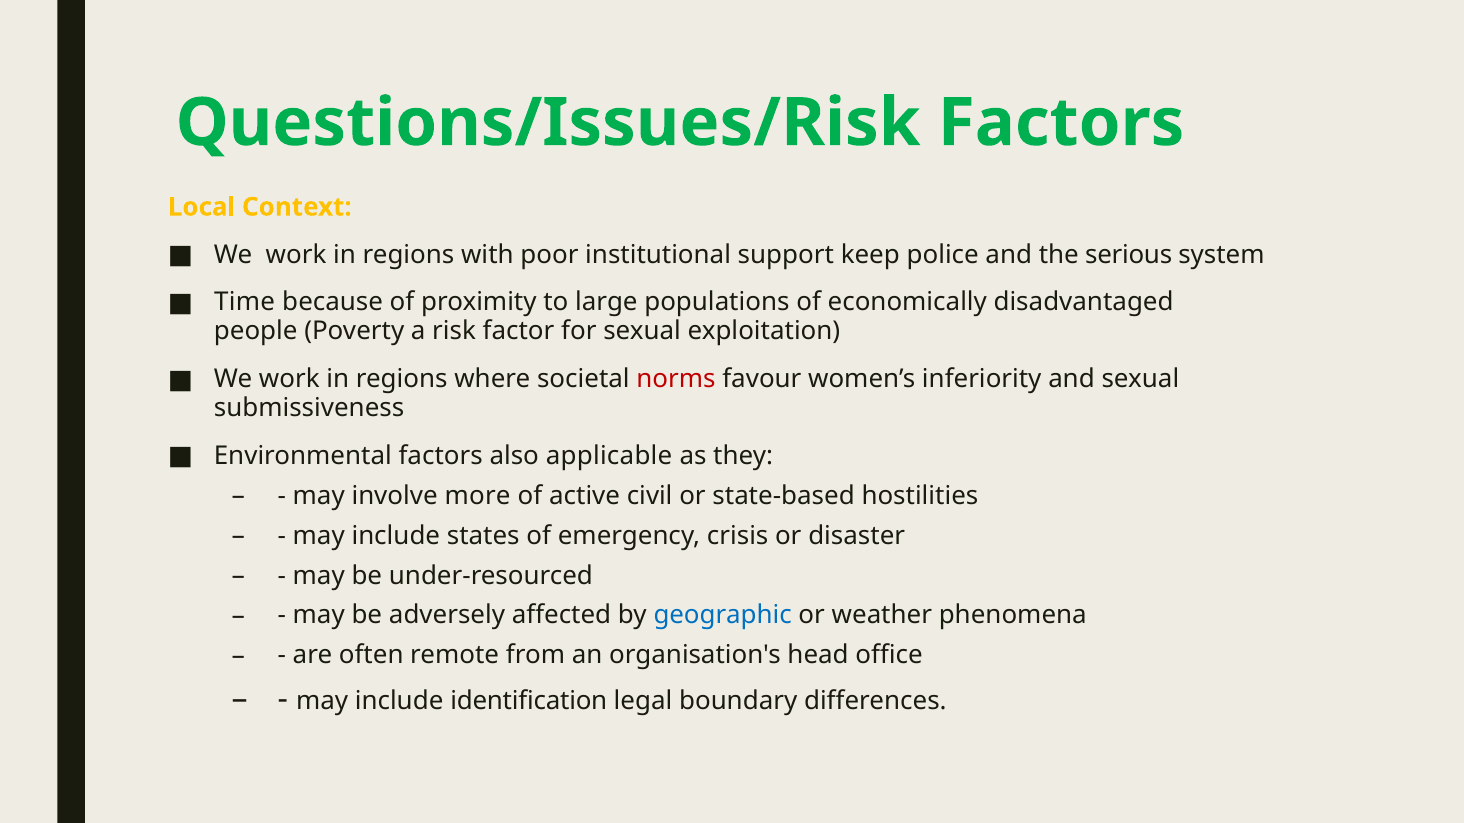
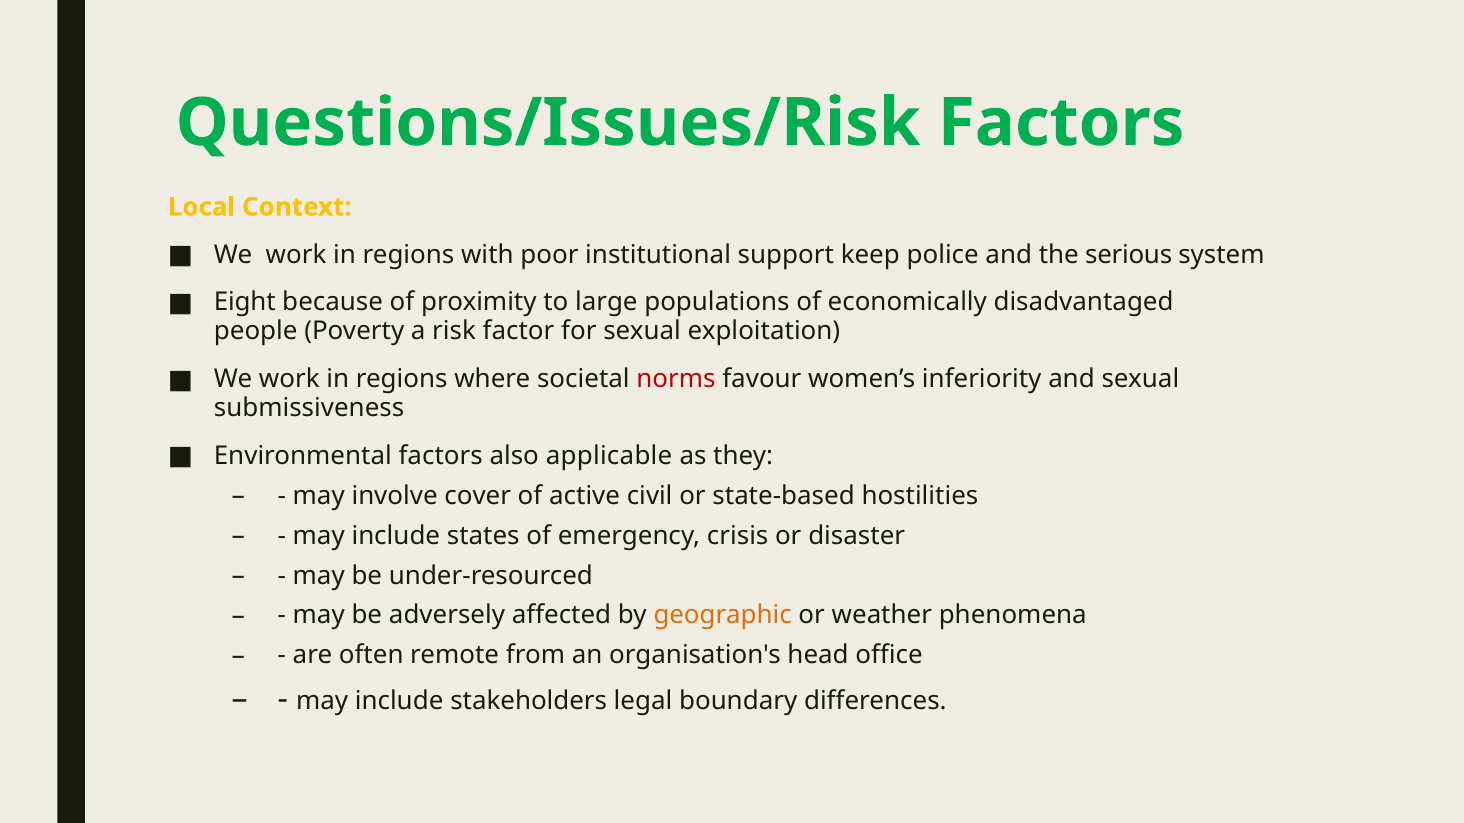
Time: Time -> Eight
more: more -> cover
geographic colour: blue -> orange
identification: identification -> stakeholders
